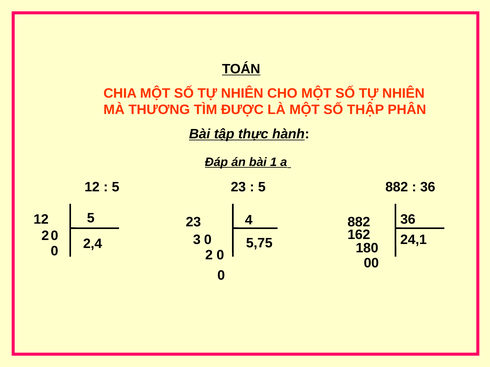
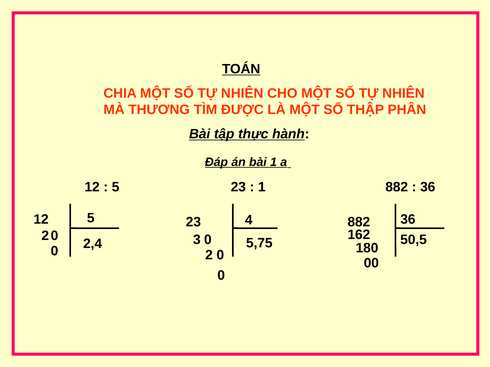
5 at (262, 187): 5 -> 1
24,1: 24,1 -> 50,5
